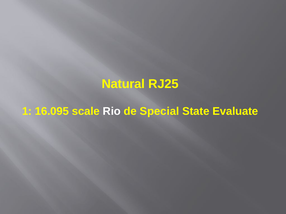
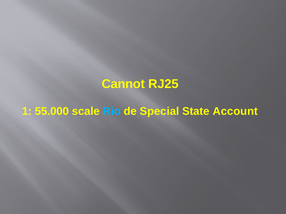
Natural: Natural -> Cannot
16.095: 16.095 -> 55.000
Rio colour: white -> light blue
Evaluate: Evaluate -> Account
